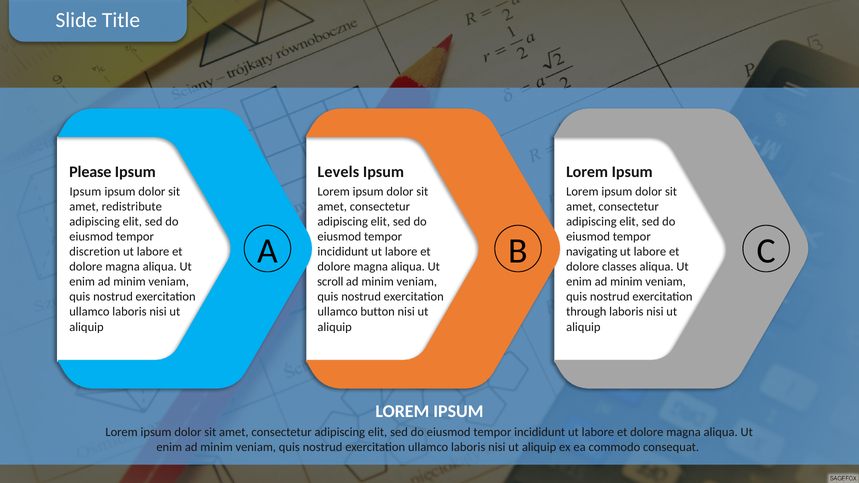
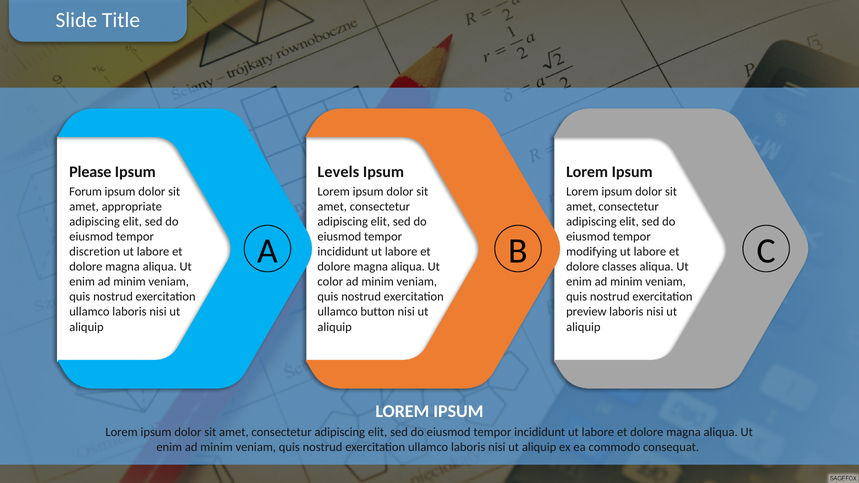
Ipsum at (85, 192): Ipsum -> Forum
redistribute: redistribute -> appropriate
navigating: navigating -> modifying
scroll: scroll -> color
through: through -> preview
